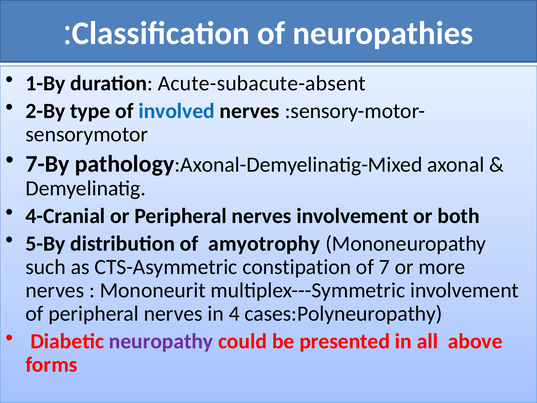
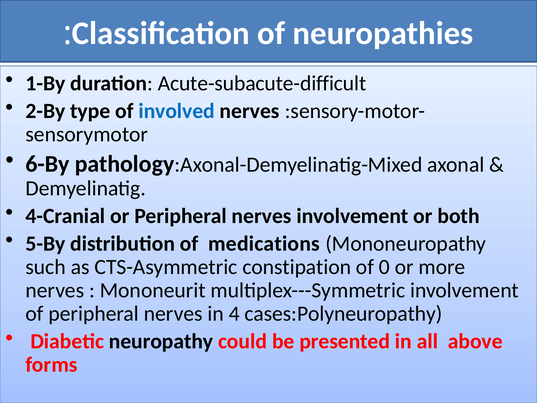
Acute-subacute-absent: Acute-subacute-absent -> Acute-subacute-difficult
7-By: 7-By -> 6-By
amyotrophy: amyotrophy -> medications
7: 7 -> 0
neuropathy colour: purple -> black
